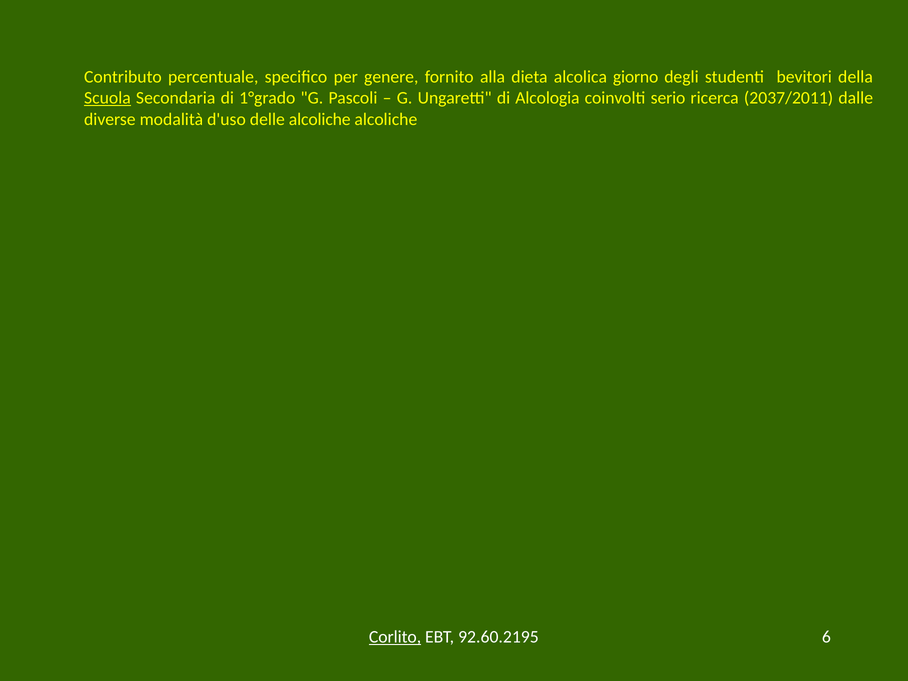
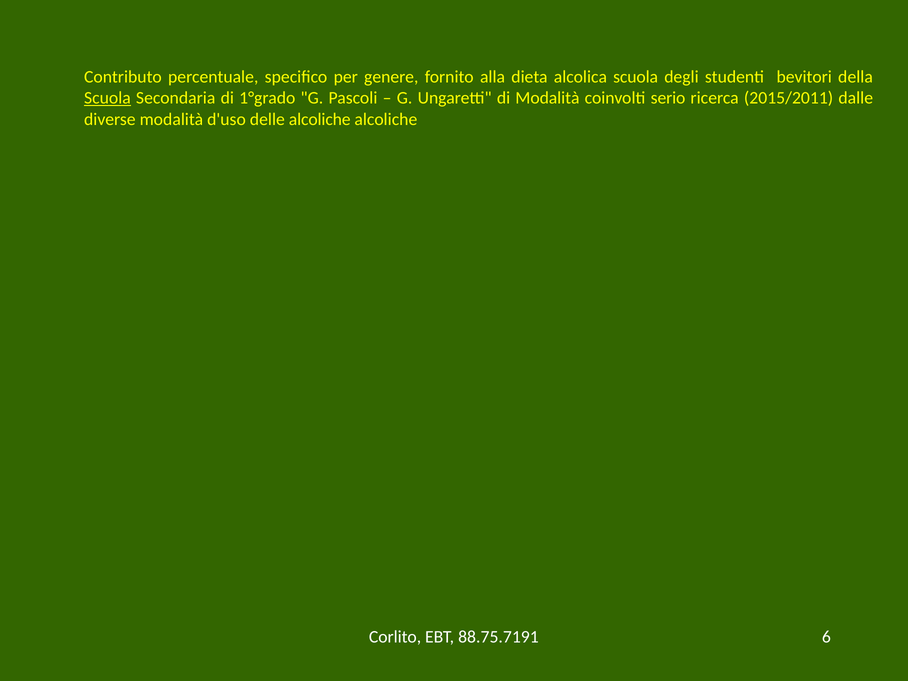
alcolica giorno: giorno -> scuola
di Alcologia: Alcologia -> Modalità
2037/2011: 2037/2011 -> 2015/2011
Corlito underline: present -> none
92.60.2195: 92.60.2195 -> 88.75.7191
